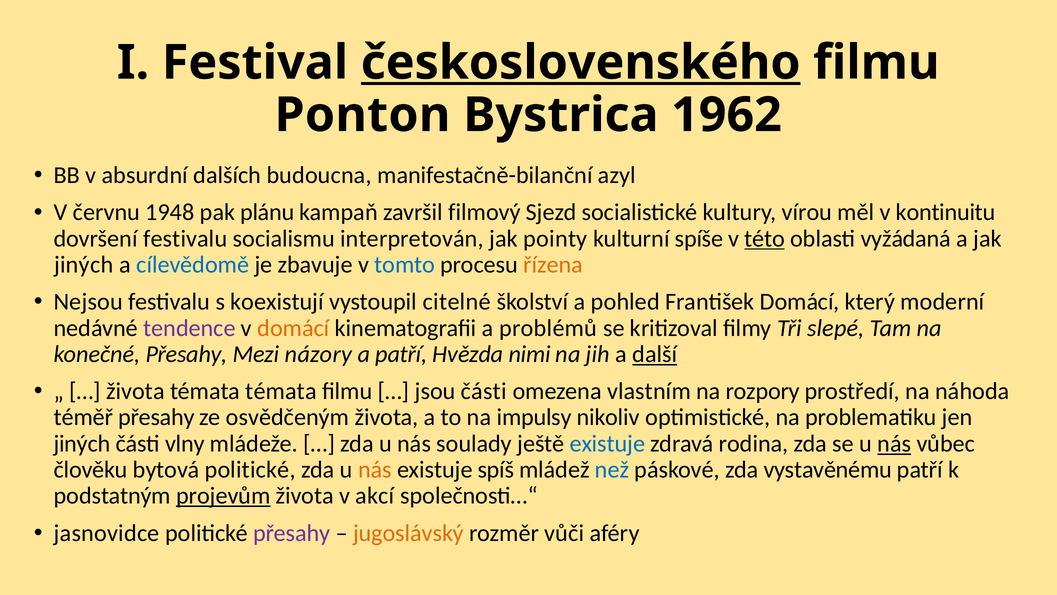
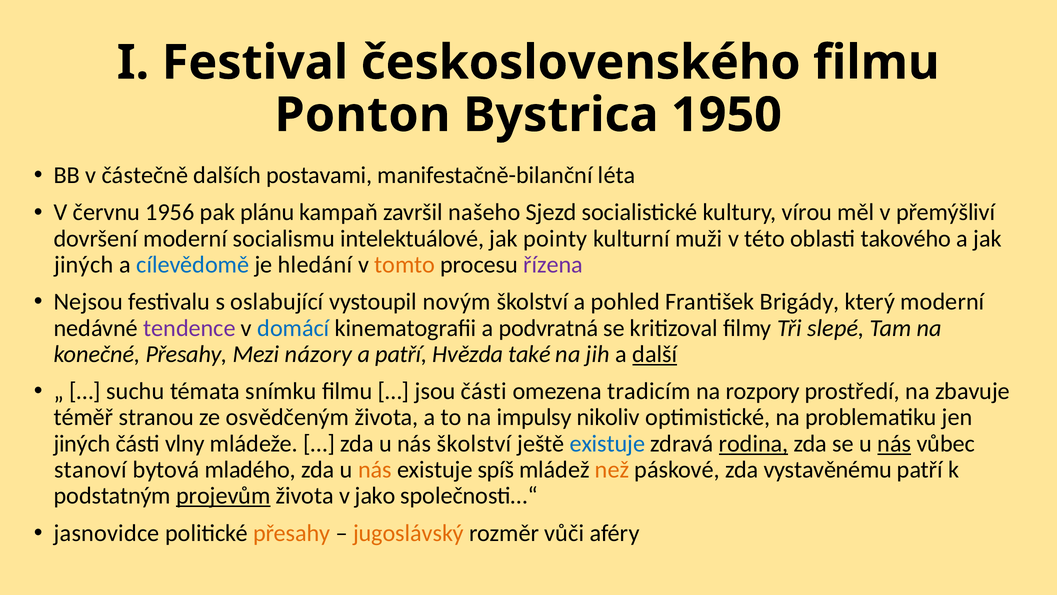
československého underline: present -> none
1962: 1962 -> 1950
absurdní: absurdní -> částečně
budoucna: budoucna -> postavami
azyl: azyl -> léta
1948: 1948 -> 1956
filmový: filmový -> našeho
kontinuitu: kontinuitu -> přemýšliví
dovršení festivalu: festivalu -> moderní
interpretován: interpretován -> intelektuálové
spíše: spíše -> muži
této underline: present -> none
vyžádaná: vyžádaná -> takového
zbavuje: zbavuje -> hledání
tomto colour: blue -> orange
řízena colour: orange -> purple
koexistují: koexistují -> oslabující
citelné: citelné -> novým
František Domácí: Domácí -> Brigády
domácí at (293, 328) colour: orange -> blue
problémů: problémů -> podvratná
nimi: nimi -> také
života at (135, 391): života -> suchu
témata témata: témata -> snímku
vlastním: vlastním -> tradicím
náhoda: náhoda -> zbavuje
téměř přesahy: přesahy -> stranou
nás soulady: soulady -> školství
rodina underline: none -> present
člověku: člověku -> stanoví
bytová politické: politické -> mladého
než colour: blue -> orange
akcí: akcí -> jako
přesahy at (292, 533) colour: purple -> orange
